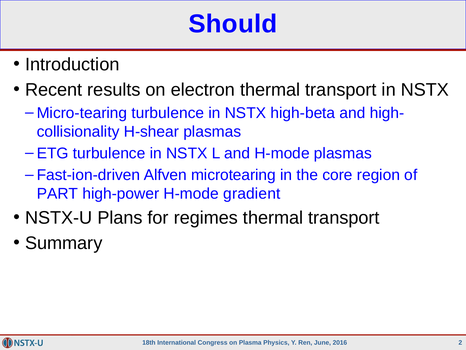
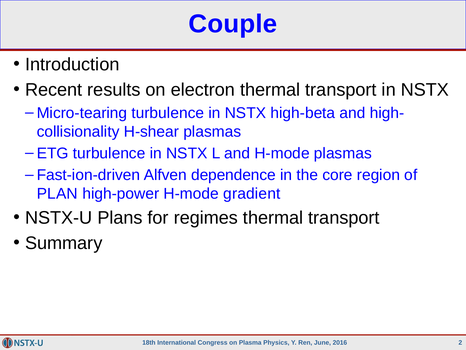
Should: Should -> Couple
microtearing: microtearing -> dependence
PART: PART -> PLAN
